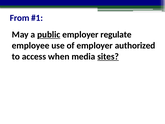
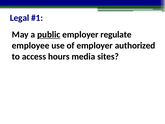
From: From -> Legal
when: when -> hours
sites underline: present -> none
